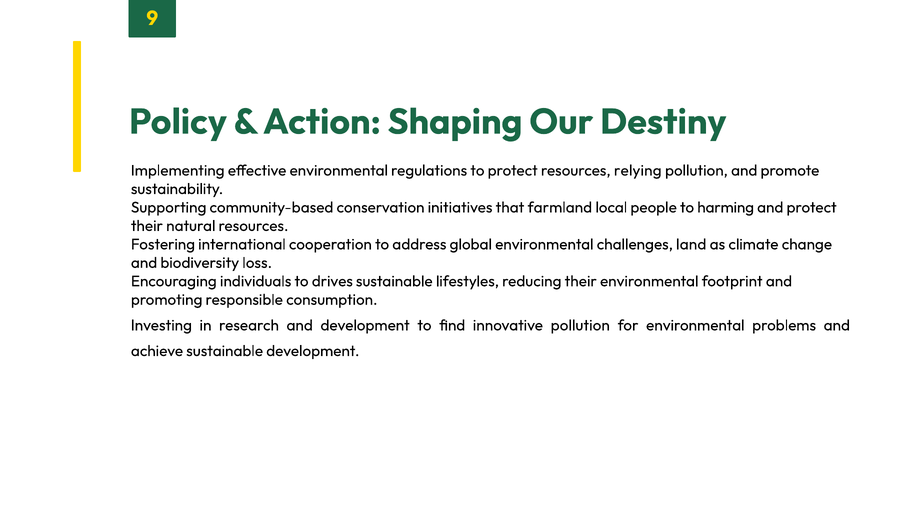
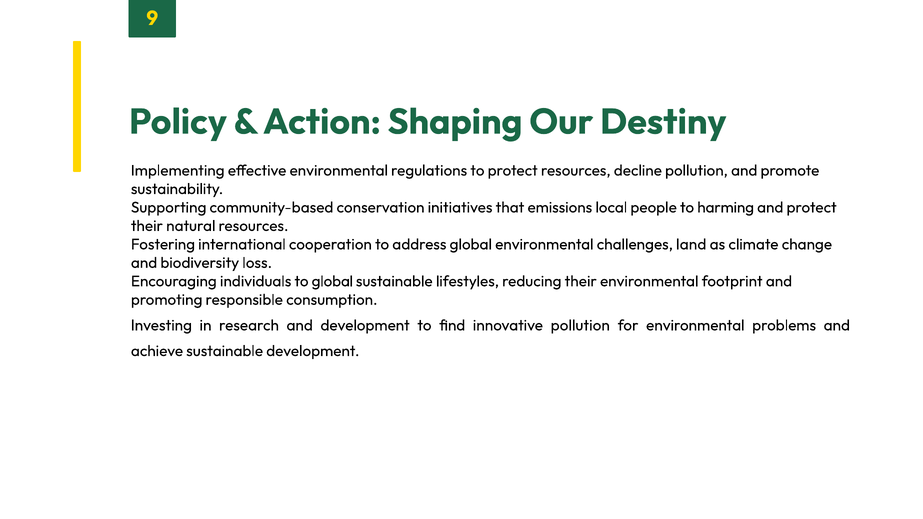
relying: relying -> decline
farmland: farmland -> emissions
to drives: drives -> global
